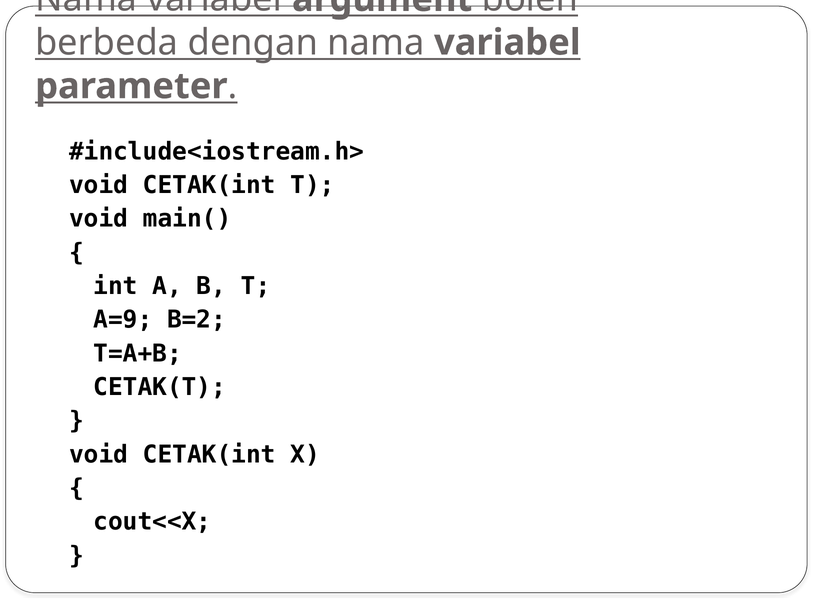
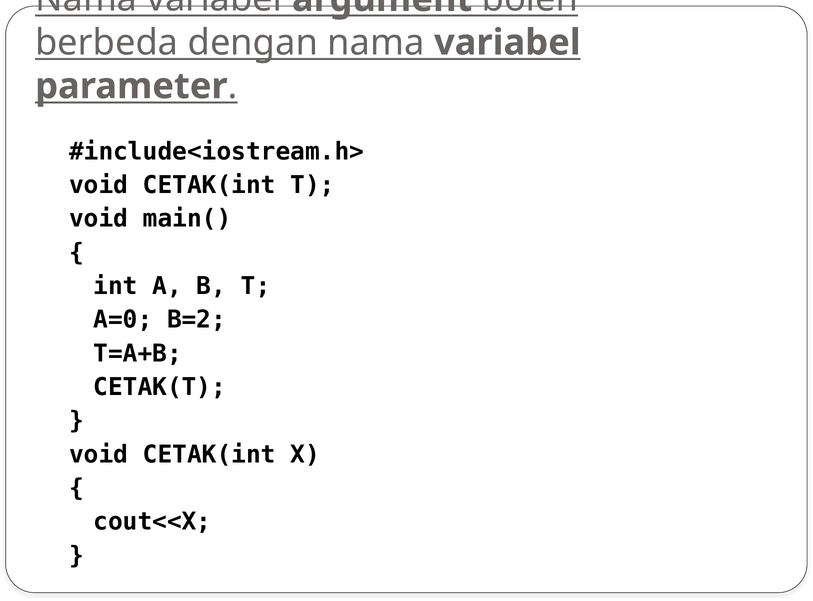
A=9: A=9 -> A=0
